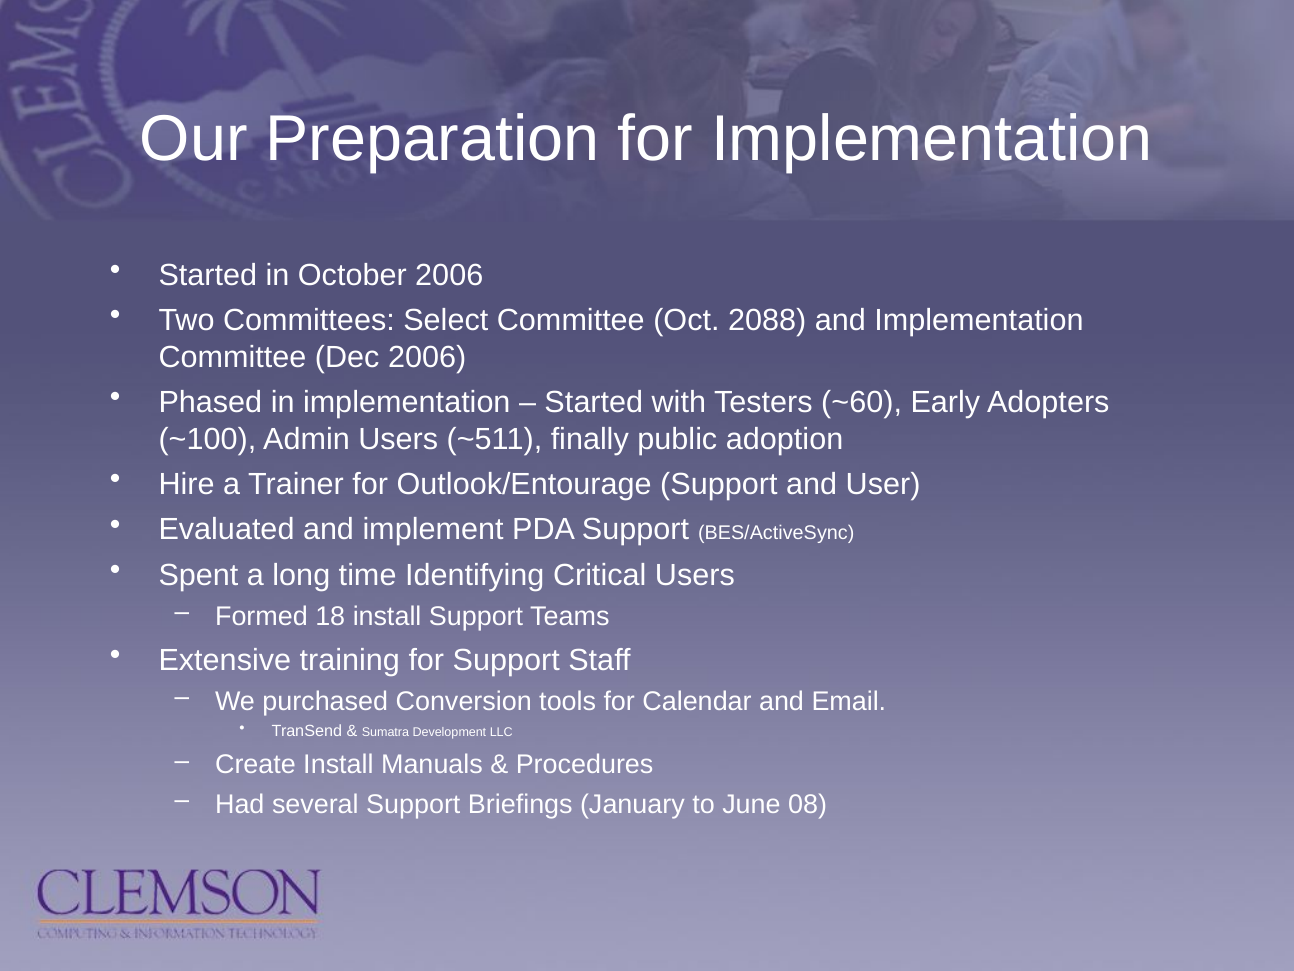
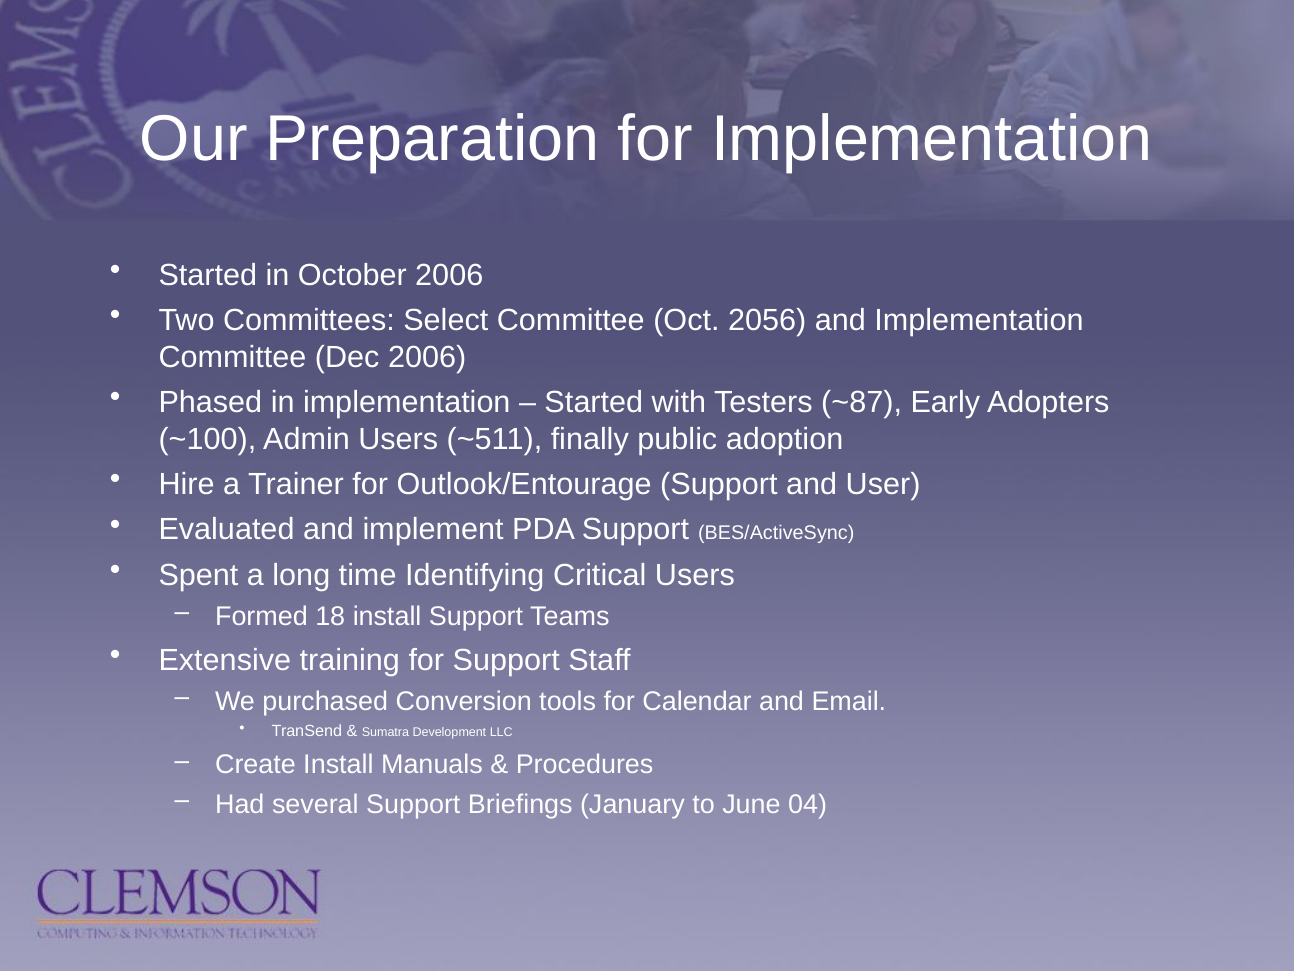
2088: 2088 -> 2056
~60: ~60 -> ~87
08: 08 -> 04
